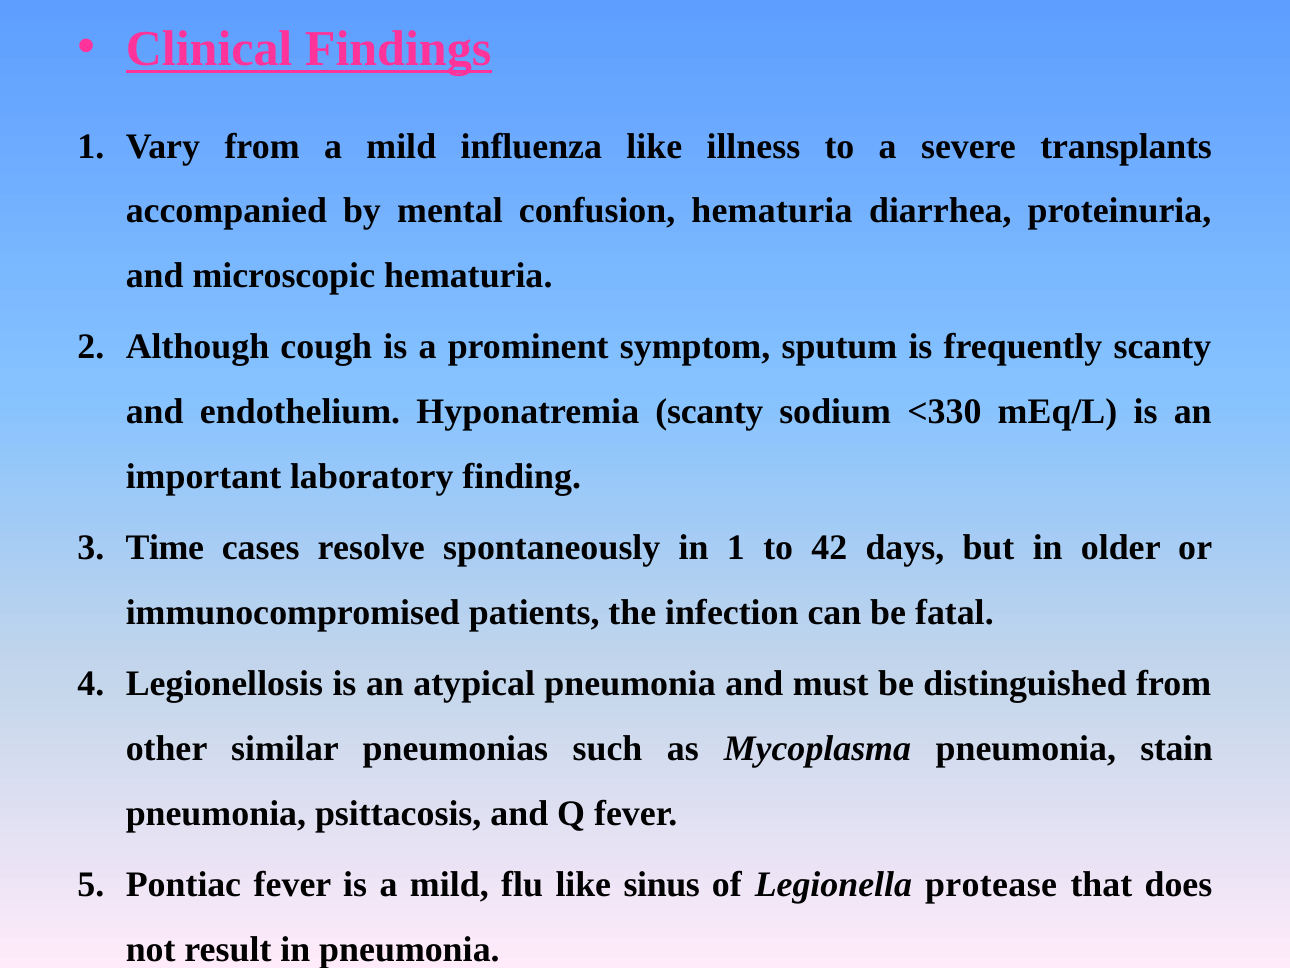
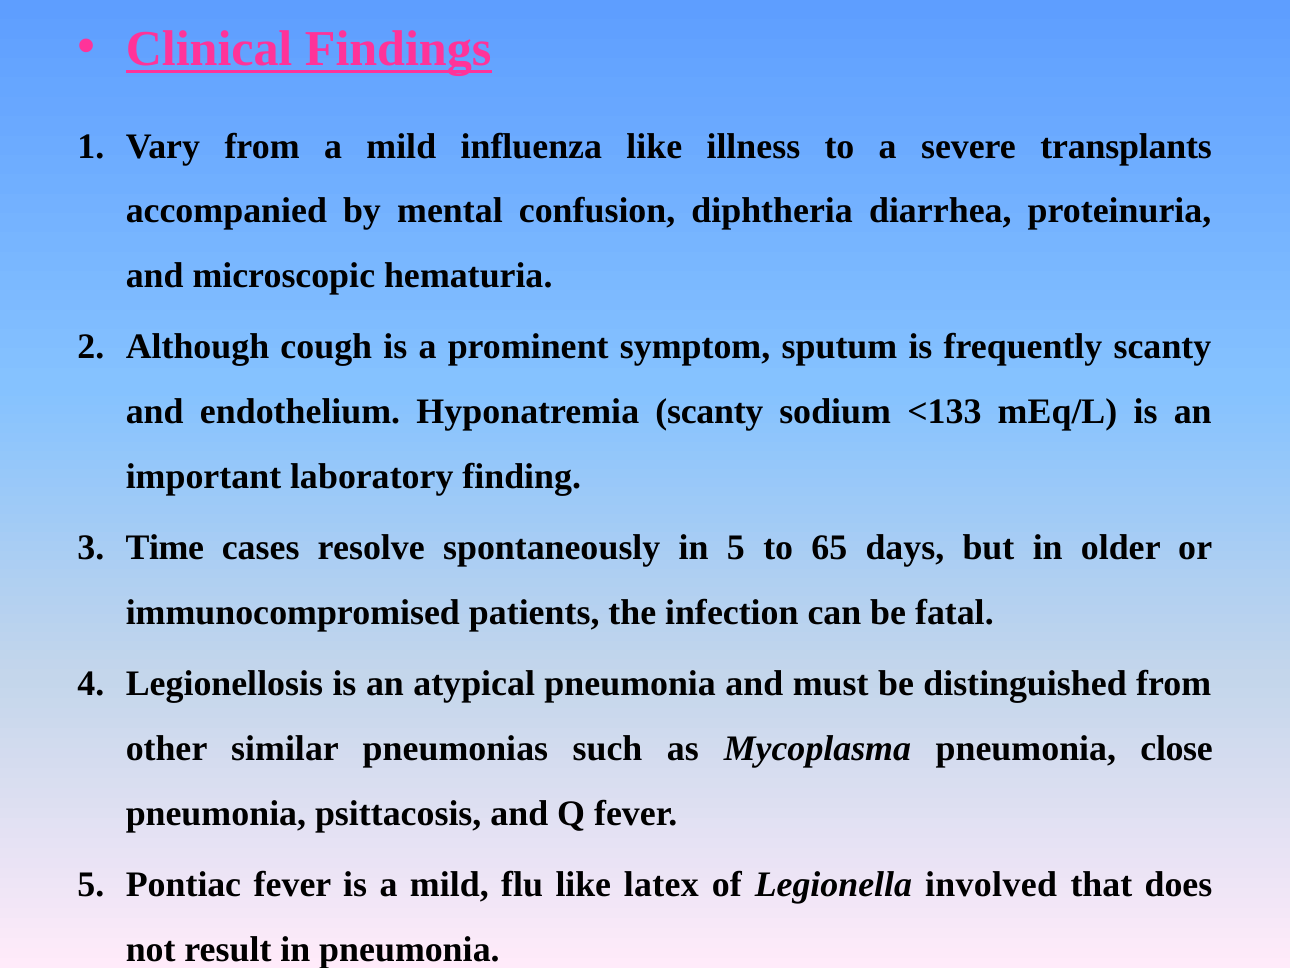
confusion hematuria: hematuria -> diphtheria
<330: <330 -> <133
in 1: 1 -> 5
42: 42 -> 65
stain: stain -> close
sinus: sinus -> latex
protease: protease -> involved
